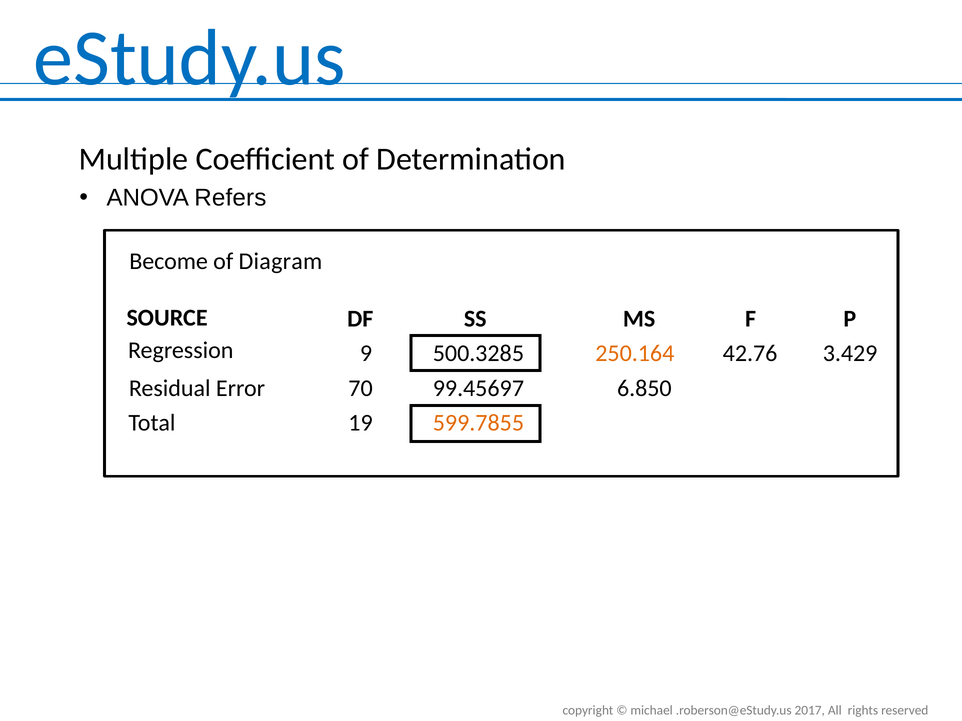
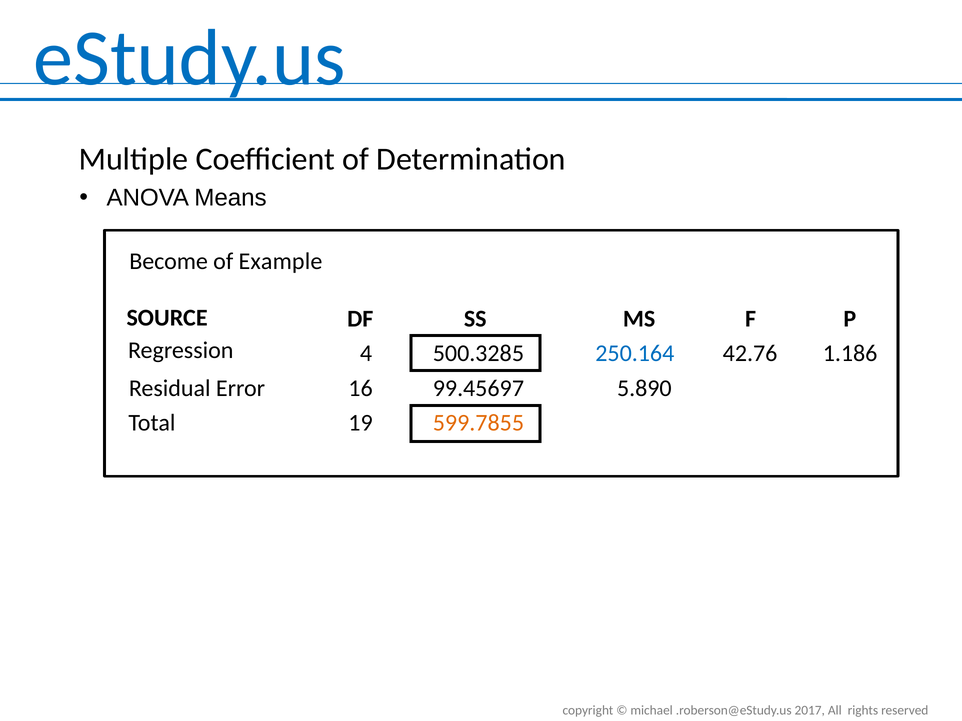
Refers: Refers -> Means
Diagram: Diagram -> Example
9: 9 -> 4
250.164 colour: orange -> blue
3.429: 3.429 -> 1.186
70: 70 -> 16
6.850: 6.850 -> 5.890
